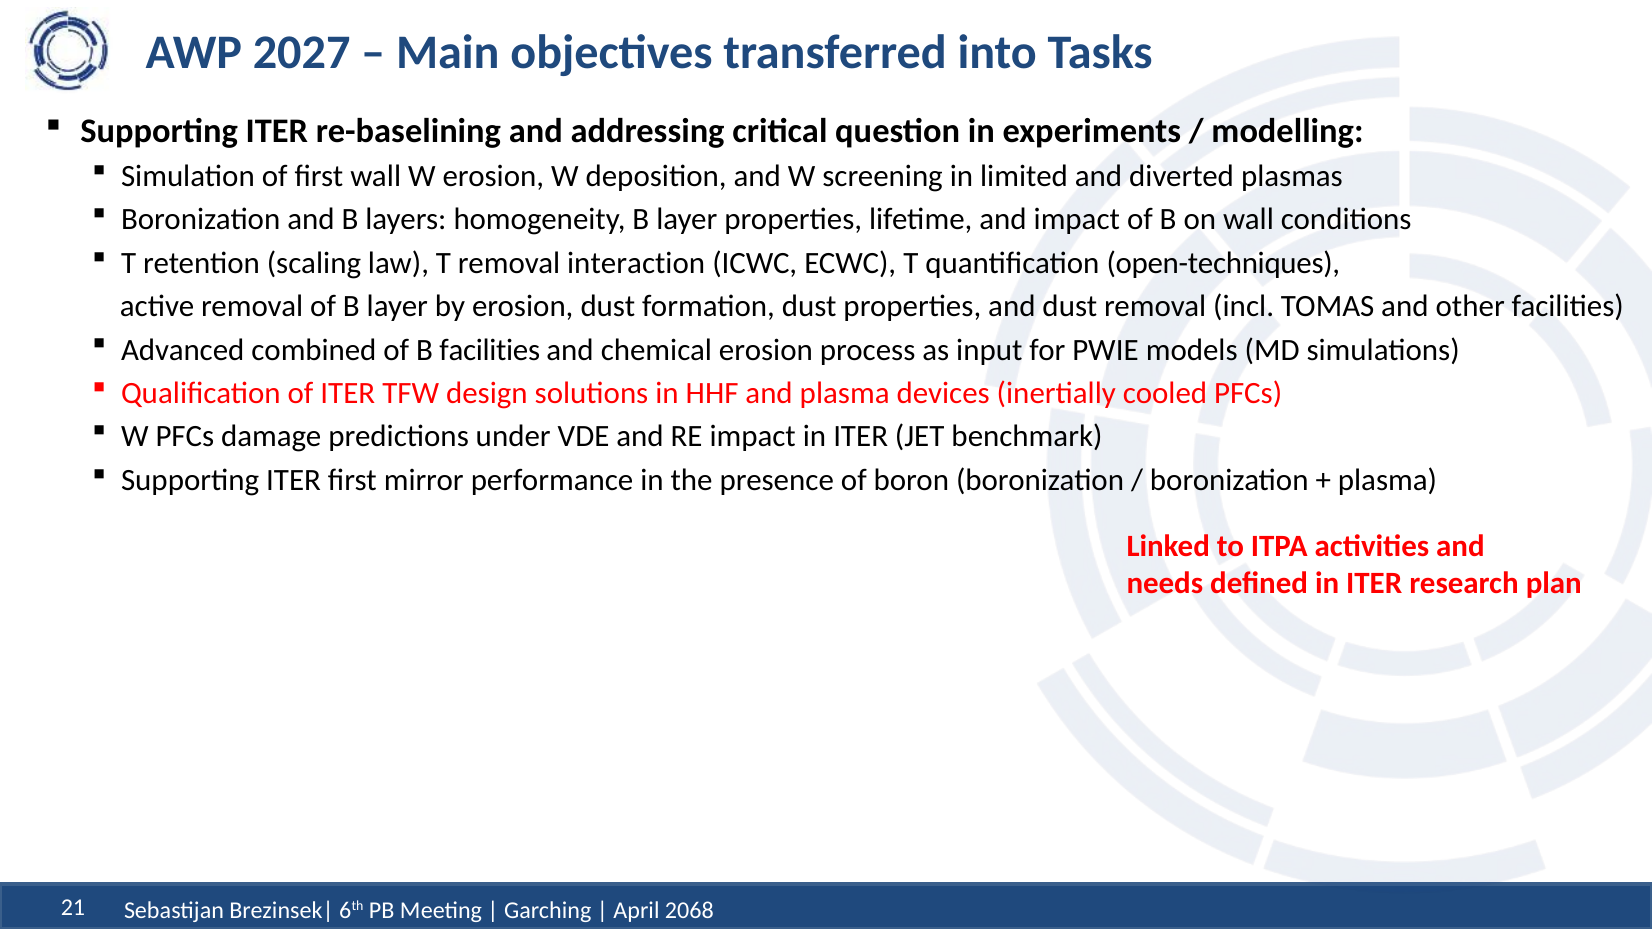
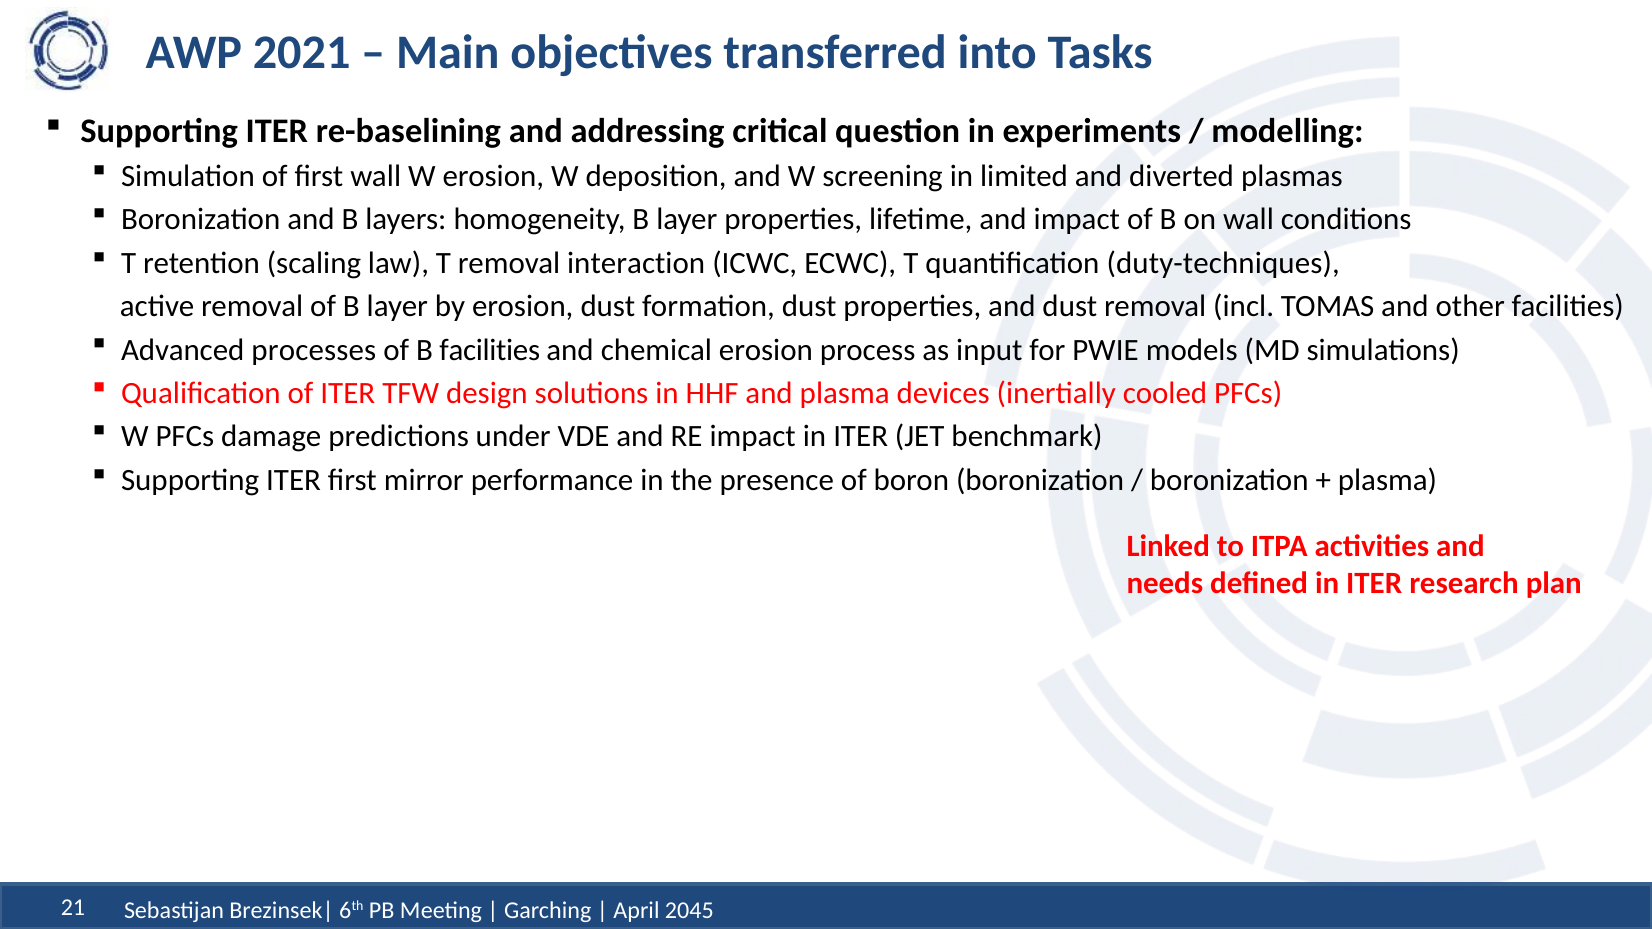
2027: 2027 -> 2021
open-techniques: open-techniques -> duty-techniques
combined: combined -> processes
2068: 2068 -> 2045
